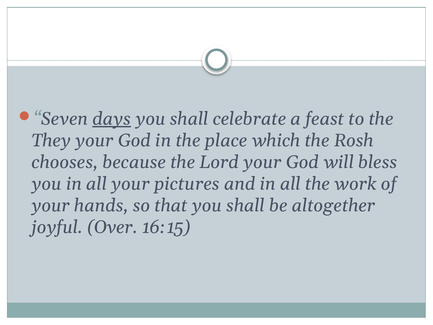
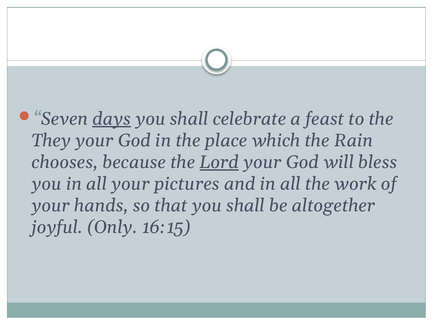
Rosh: Rosh -> Rain
Lord underline: none -> present
Over: Over -> Only
